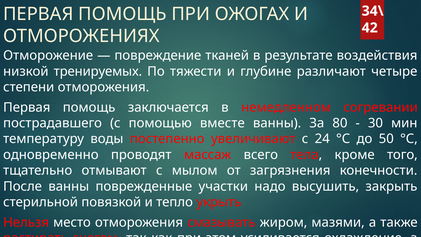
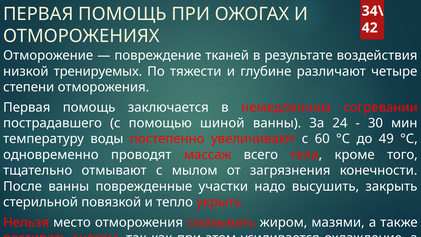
вместе: вместе -> шиной
80: 80 -> 24
24: 24 -> 60
50: 50 -> 49
